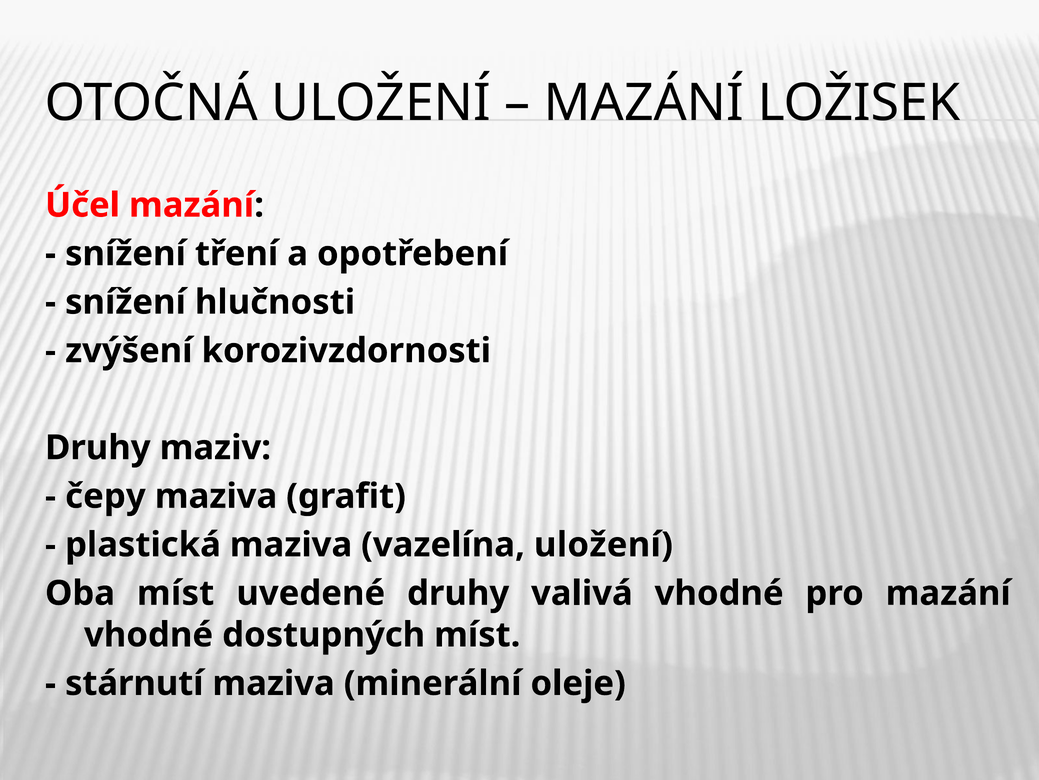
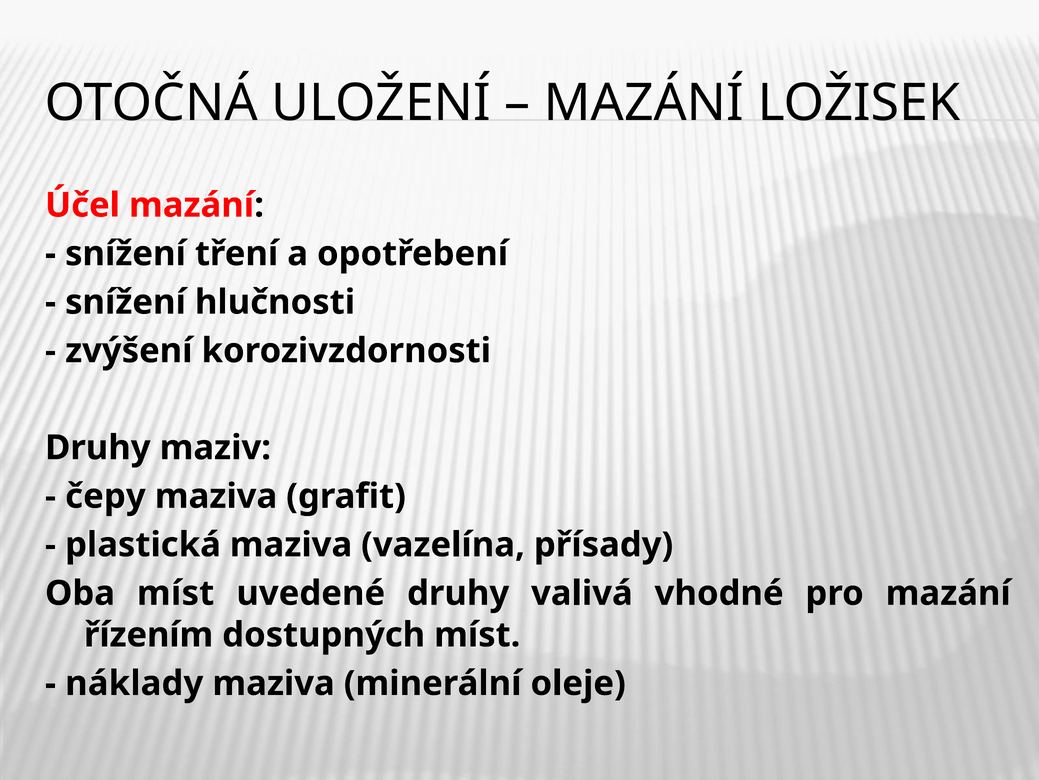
vazelína uložení: uložení -> přísady
vhodné at (149, 634): vhodné -> řízením
stárnutí: stárnutí -> náklady
